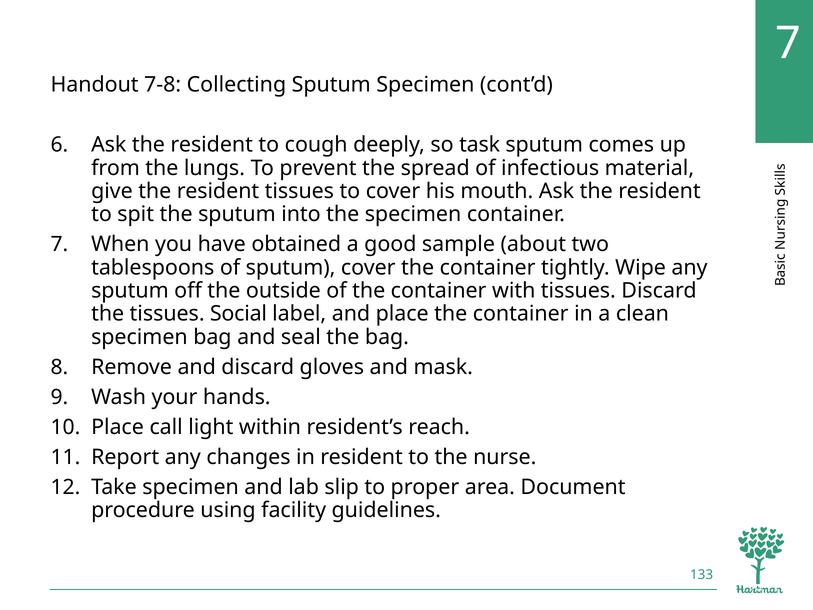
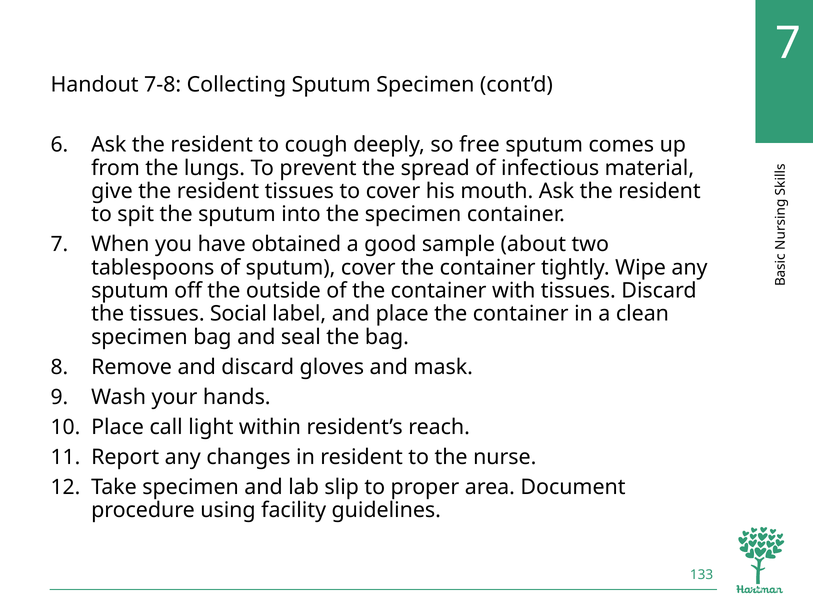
task: task -> free
